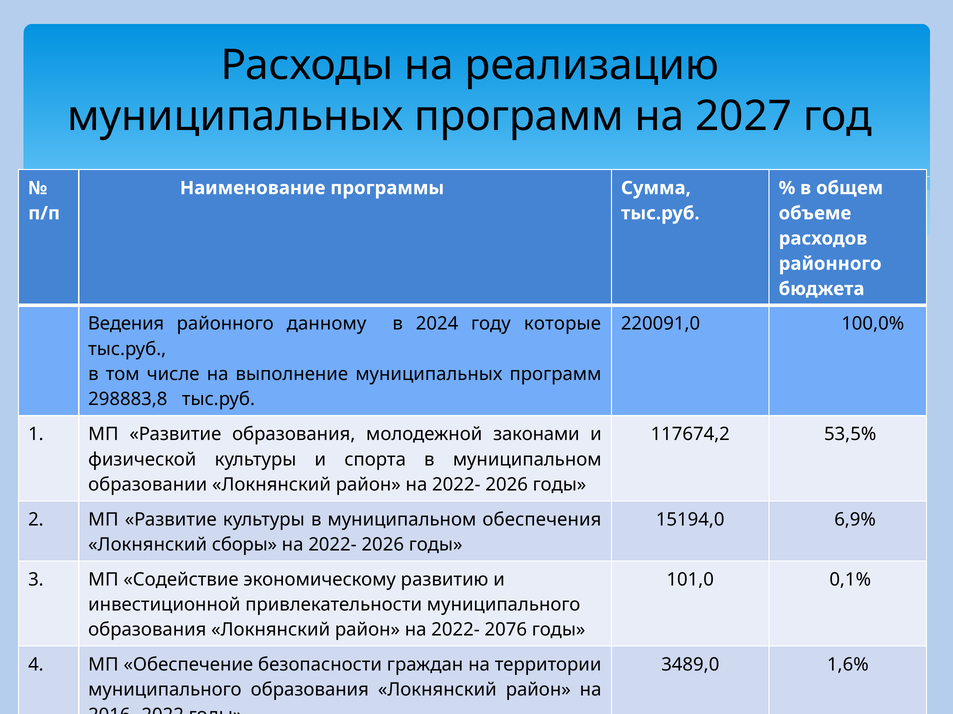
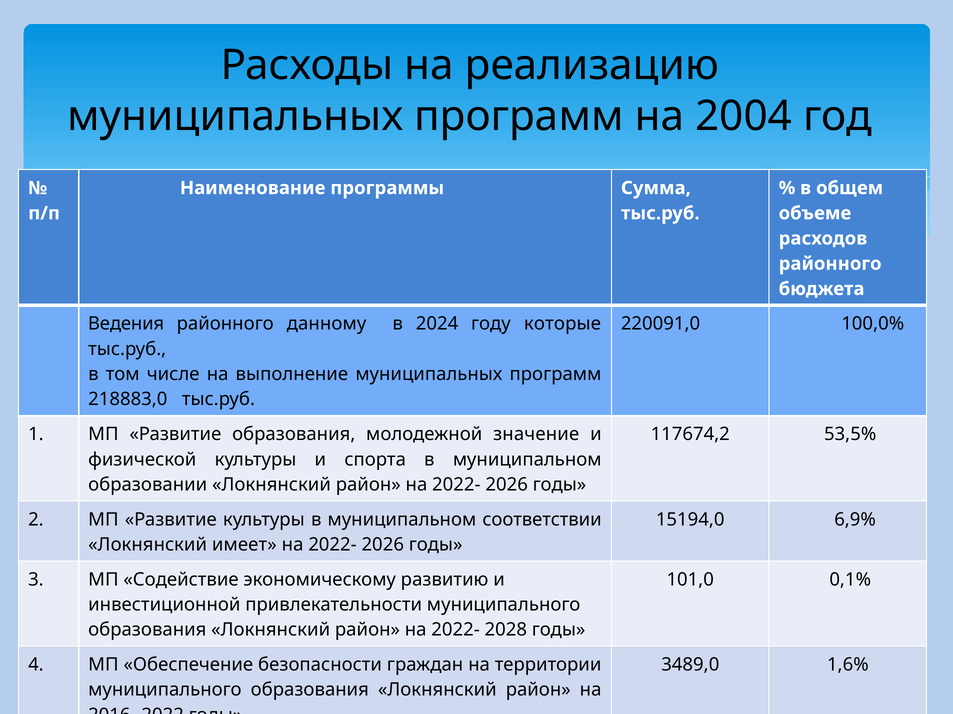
2027: 2027 -> 2004
298883,8: 298883,8 -> 218883,0
законами: законами -> значение
обеспечения: обеспечения -> соответствии
сборы: сборы -> имеет
2076: 2076 -> 2028
